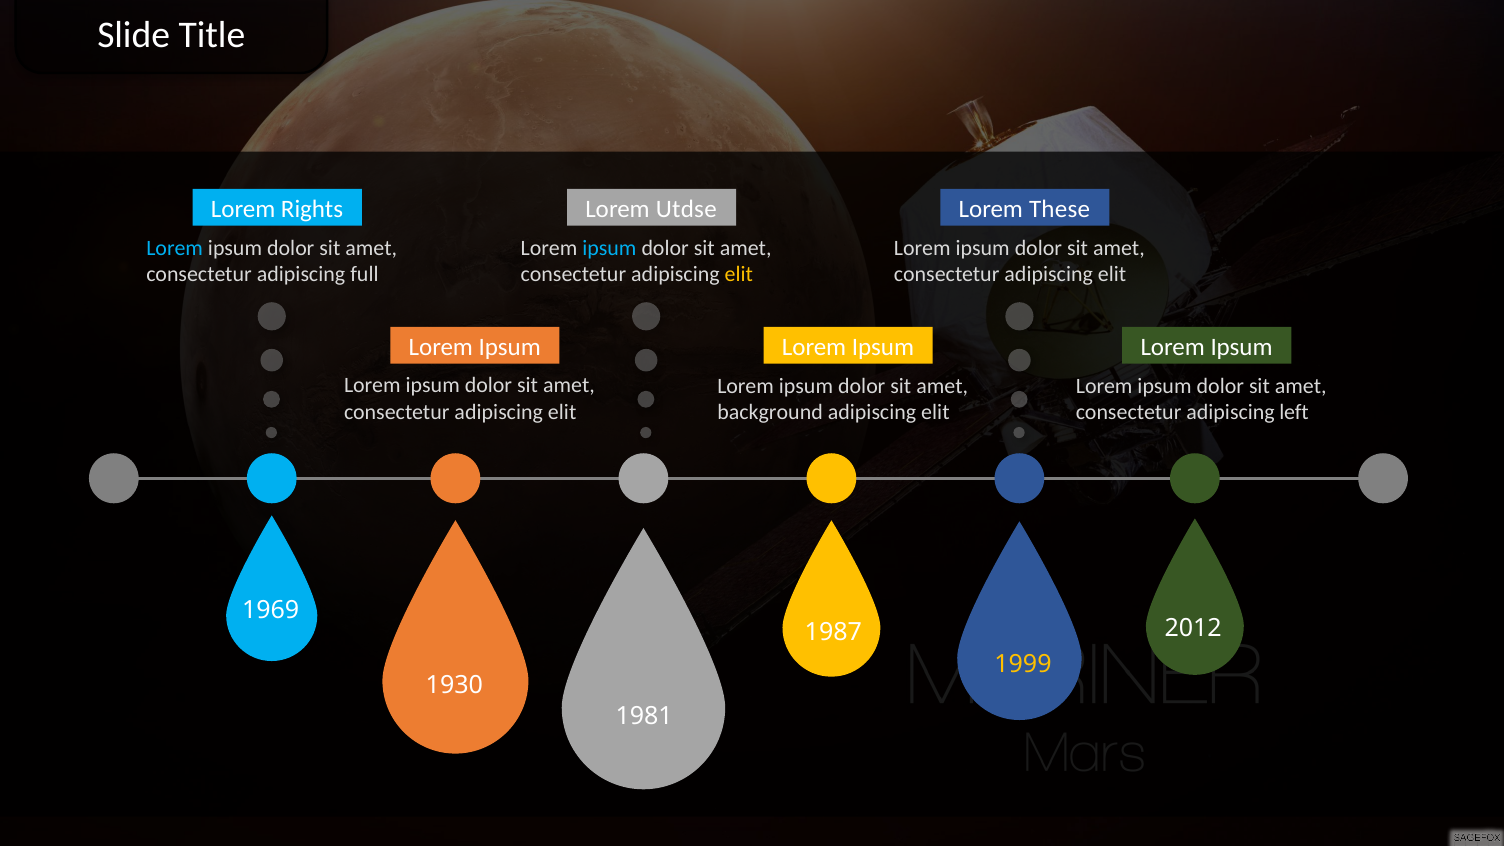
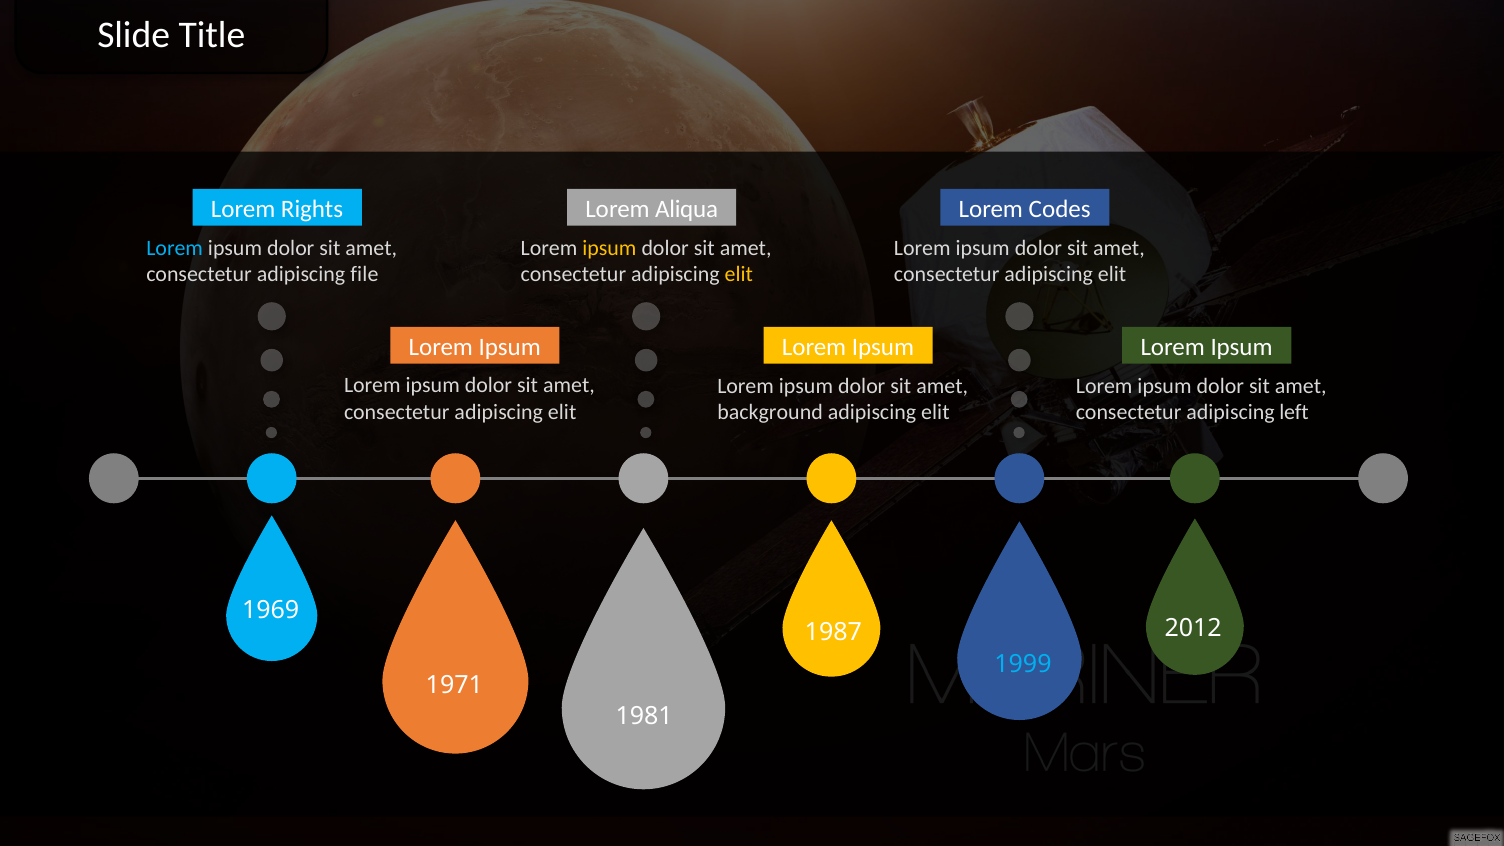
Utdse: Utdse -> Aliqua
These: These -> Codes
ipsum at (609, 248) colour: light blue -> yellow
full: full -> file
1999 colour: yellow -> light blue
1930: 1930 -> 1971
